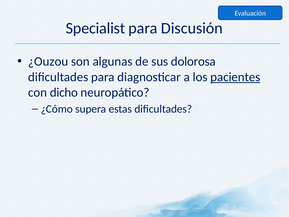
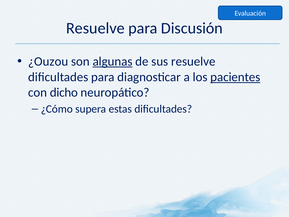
Specialist at (95, 28): Specialist -> Resuelve
algunas underline: none -> present
sus dolorosa: dolorosa -> resuelve
